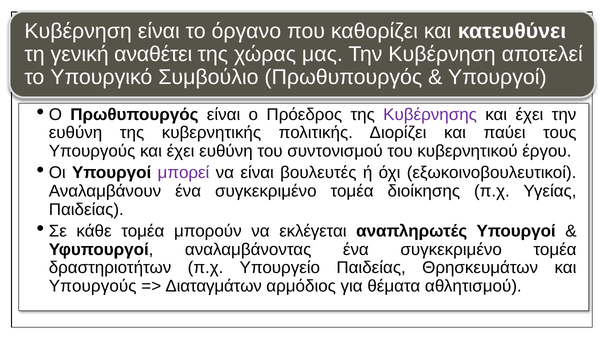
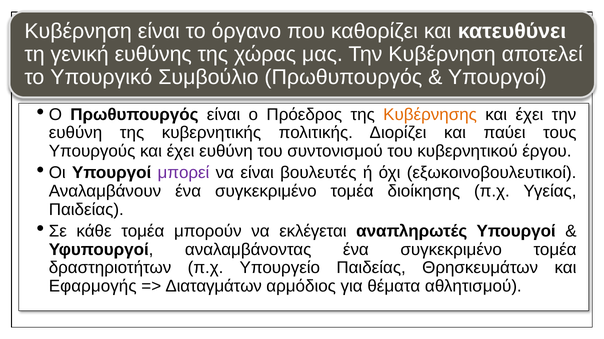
αναθέτει: αναθέτει -> ευθύνης
Κυβέρνησης colour: purple -> orange
Υπουργούς at (93, 287): Υπουργούς -> Εφαρμογής
